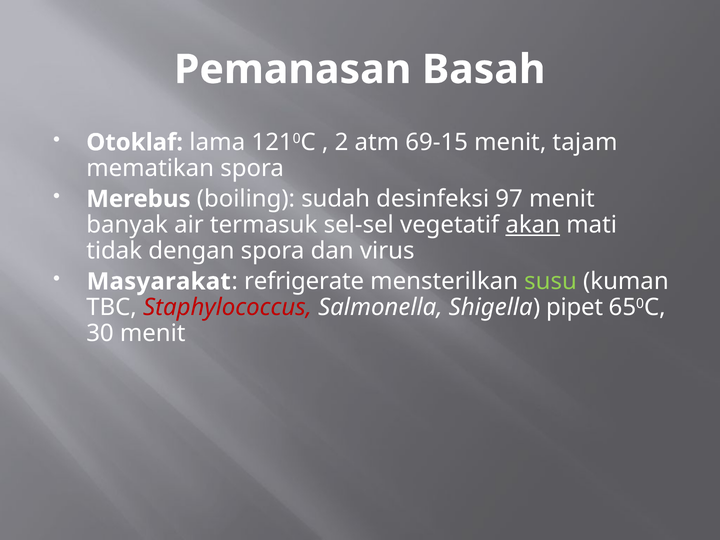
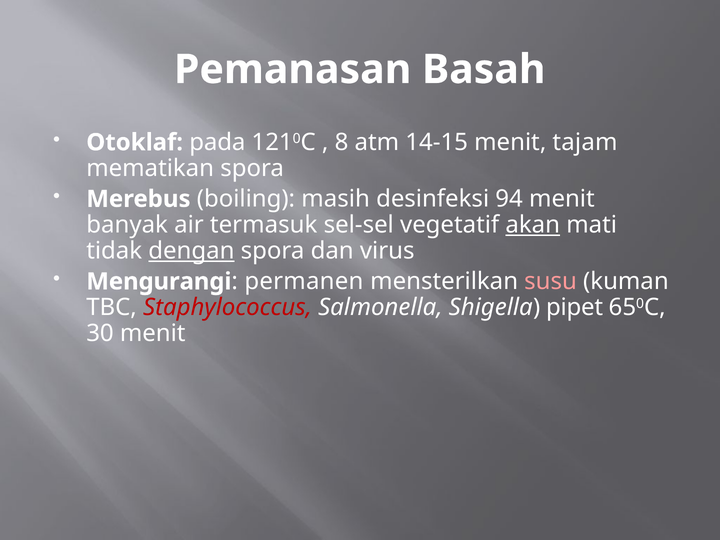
lama: lama -> pada
2: 2 -> 8
69-15: 69-15 -> 14-15
sudah: sudah -> masih
97: 97 -> 94
dengan underline: none -> present
Masyarakat: Masyarakat -> Mengurangi
refrigerate: refrigerate -> permanen
susu colour: light green -> pink
